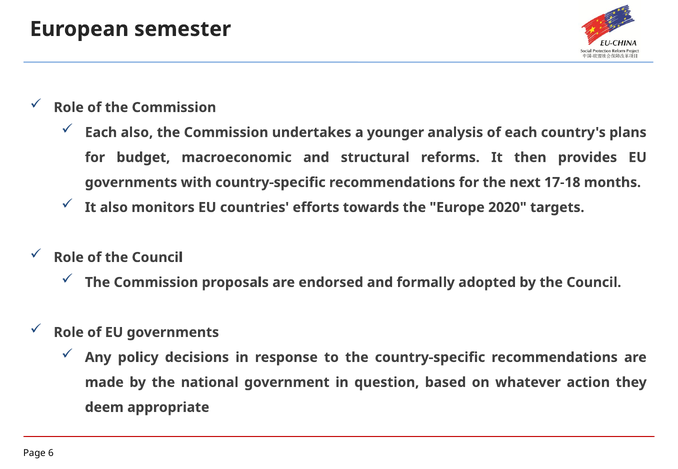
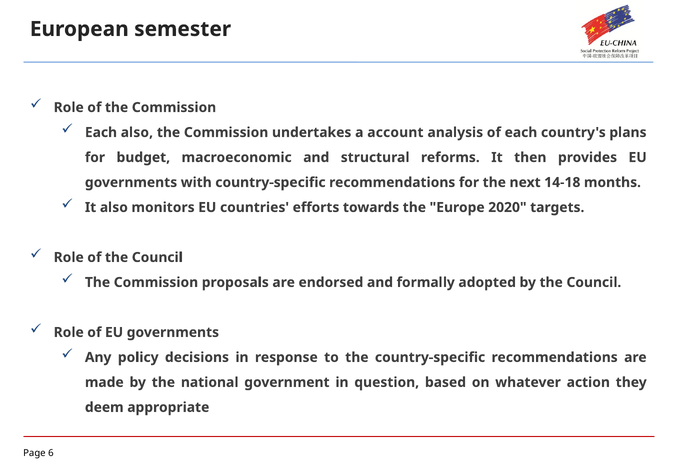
younger: younger -> account
17-18: 17-18 -> 14-18
